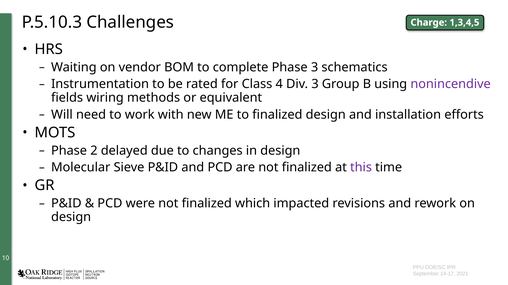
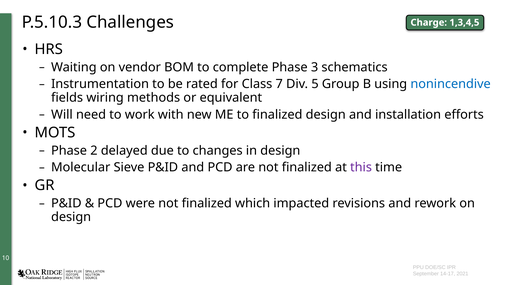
4: 4 -> 7
Div 3: 3 -> 5
nonincendive colour: purple -> blue
